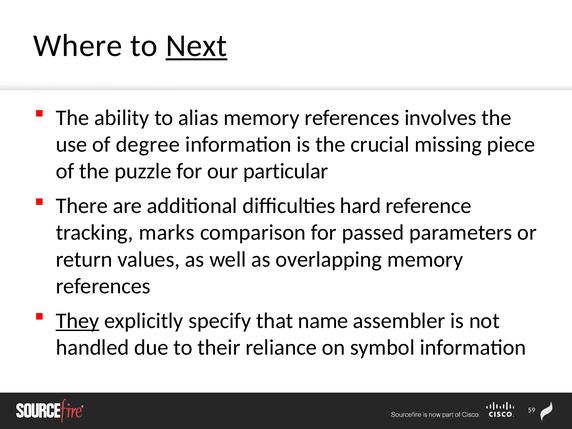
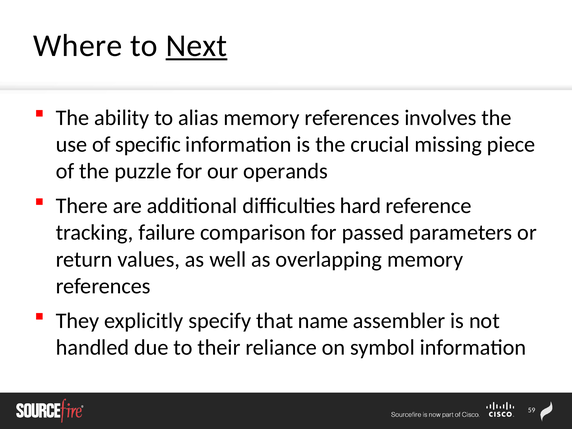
degree: degree -> specific
particular: particular -> operands
marks: marks -> failure
They underline: present -> none
